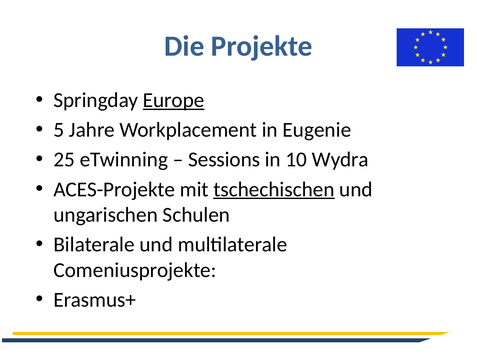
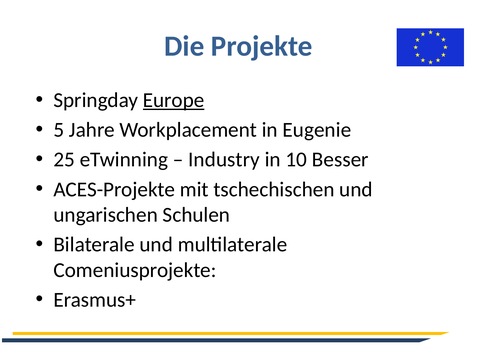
Sessions: Sessions -> Industry
Wydra: Wydra -> Besser
tschechischen underline: present -> none
